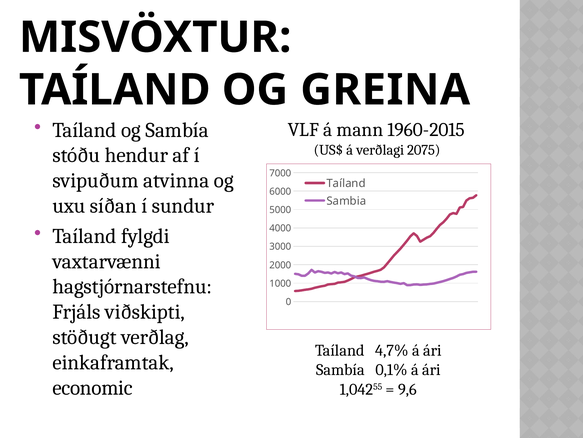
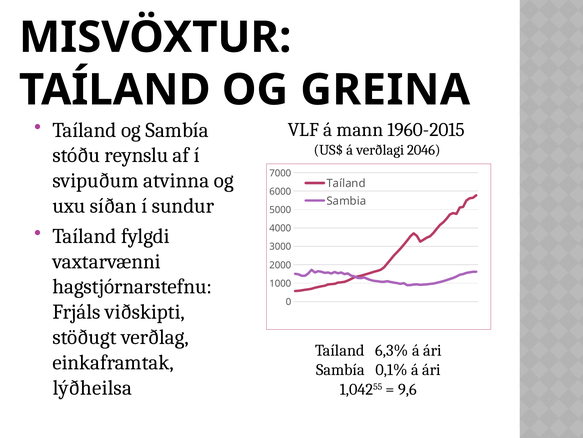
2075: 2075 -> 2046
hendur: hendur -> reynslu
4,7%: 4,7% -> 6,3%
economic: economic -> lýðheilsa
